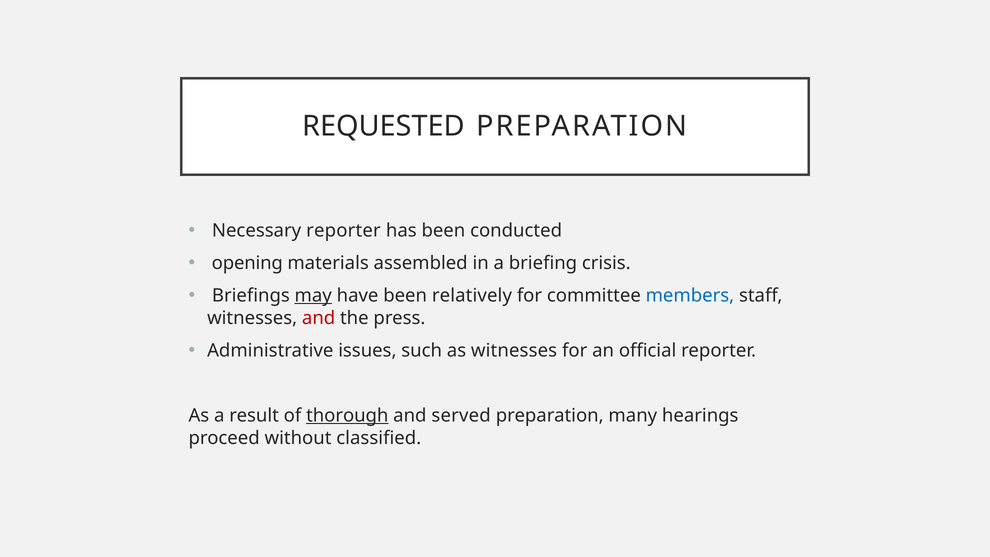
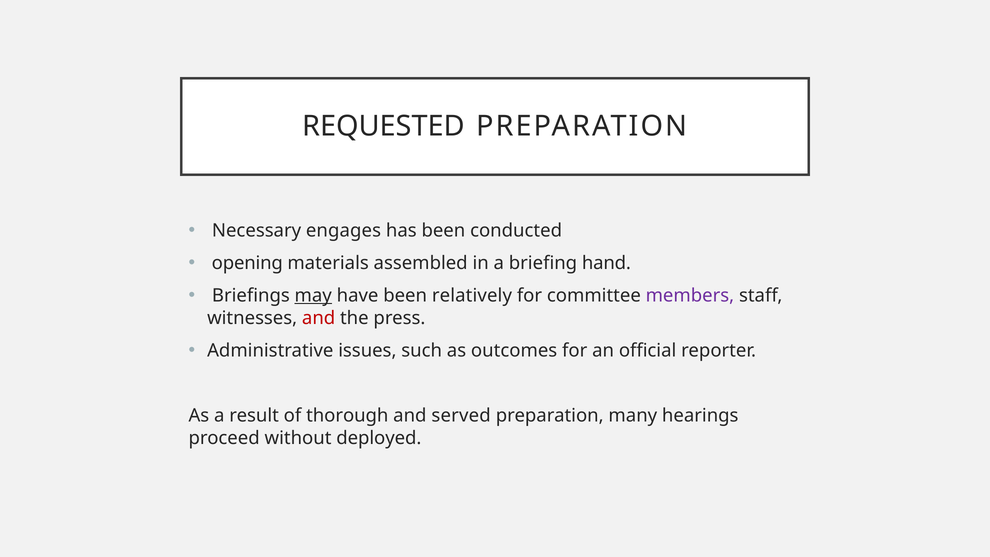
Necessary reporter: reporter -> engages
crisis: crisis -> hand
members colour: blue -> purple
as witnesses: witnesses -> outcomes
thorough underline: present -> none
classified: classified -> deployed
